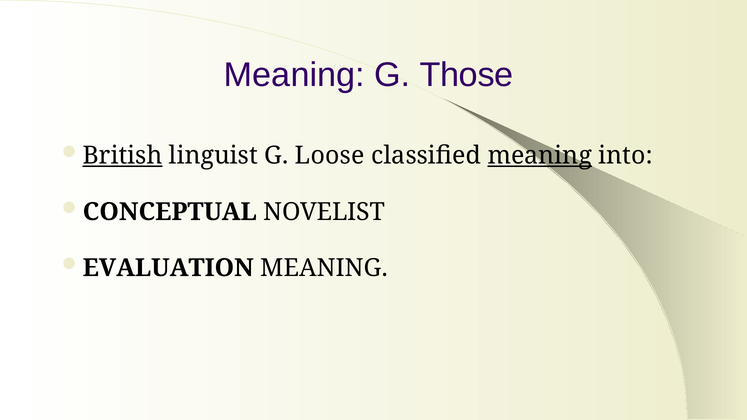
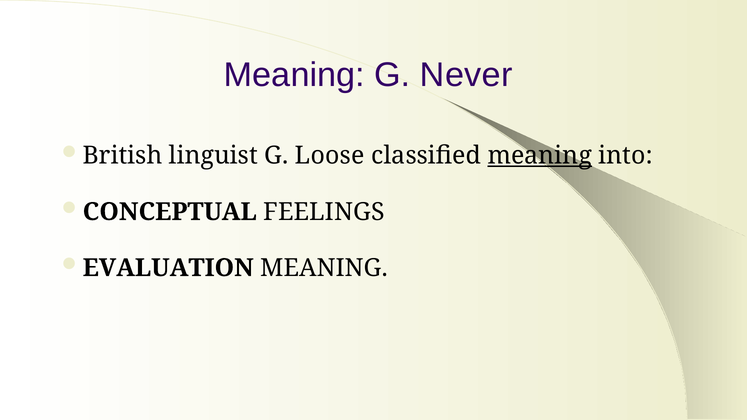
Those: Those -> Never
British underline: present -> none
NOVELIST: NOVELIST -> FEELINGS
